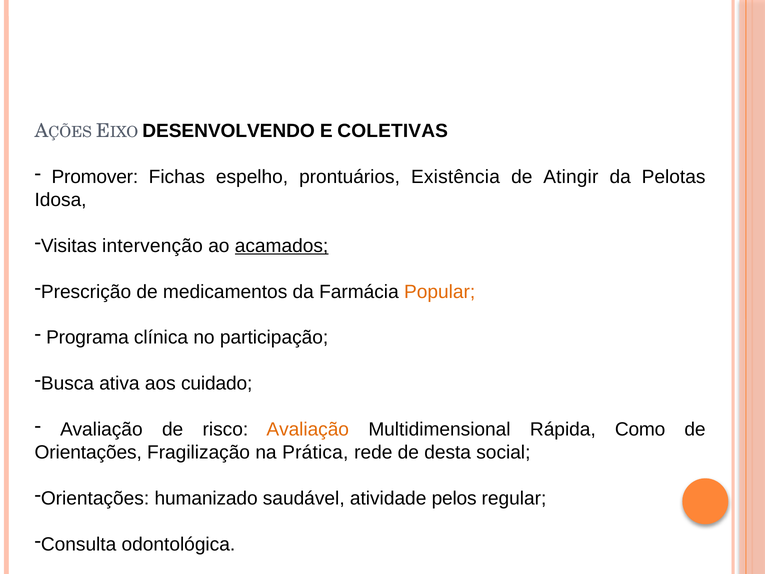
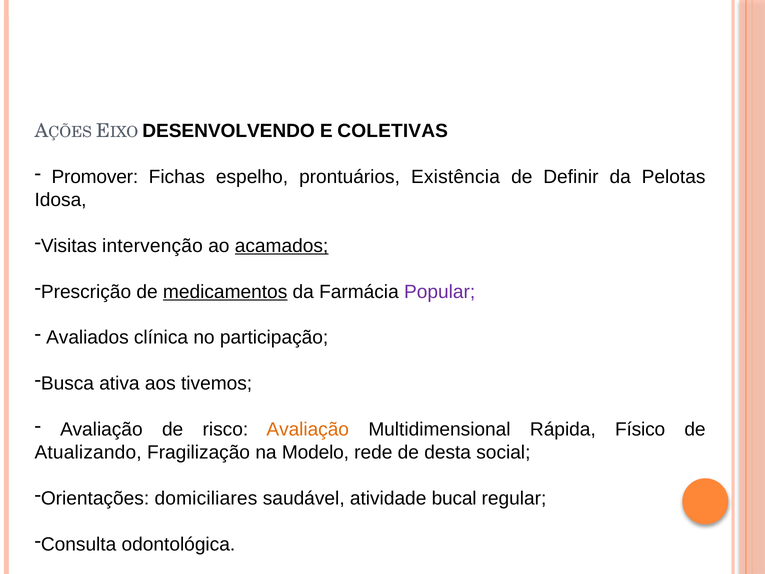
Atingir: Atingir -> Definir
medicamentos underline: none -> present
Popular colour: orange -> purple
Programa: Programa -> Avaliados
cuidado: cuidado -> tivemos
Como: Como -> Físico
Orientações at (88, 452): Orientações -> Atualizando
Prática: Prática -> Modelo
humanizado: humanizado -> domiciliares
pelos: pelos -> bucal
